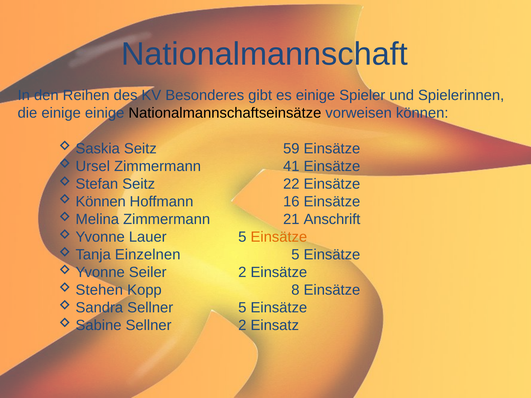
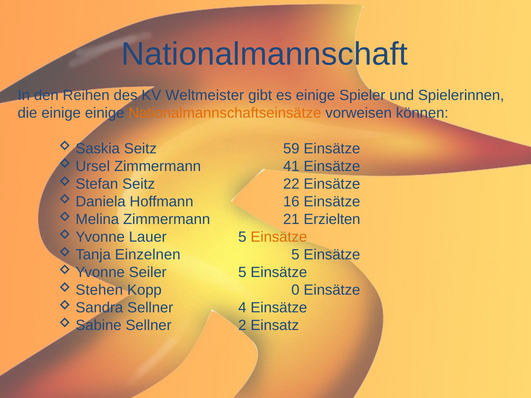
Besonderes: Besonderes -> Weltmeister
Nationalmannschaftseinsätze colour: black -> orange
Können at (101, 202): Können -> Daniela
Anschrift: Anschrift -> Erzielten
Seiler 2: 2 -> 5
8: 8 -> 0
Sellner 5: 5 -> 4
